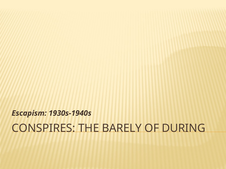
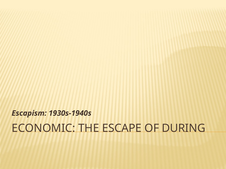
CONSPIRES: CONSPIRES -> ECONOMIC
BARELY: BARELY -> ESCAPE
